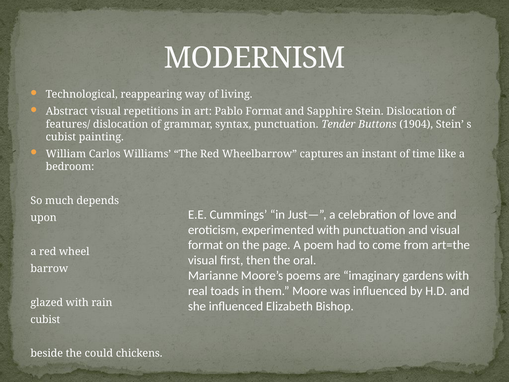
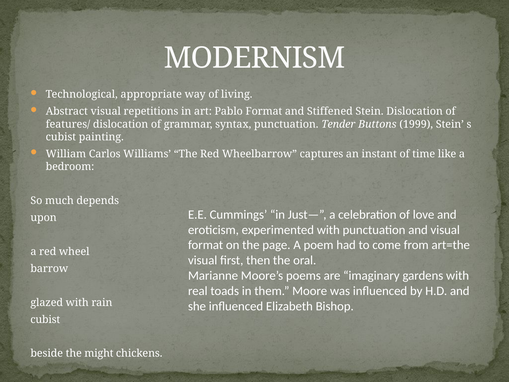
reappearing: reappearing -> appropriate
Sapphire: Sapphire -> Stiffened
1904: 1904 -> 1999
could: could -> might
